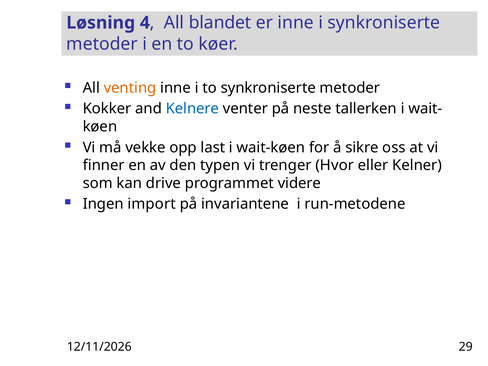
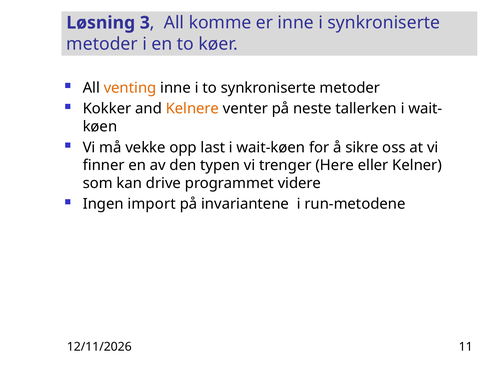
4: 4 -> 3
blandet: blandet -> komme
Kelnere colour: blue -> orange
Hvor: Hvor -> Here
29: 29 -> 11
